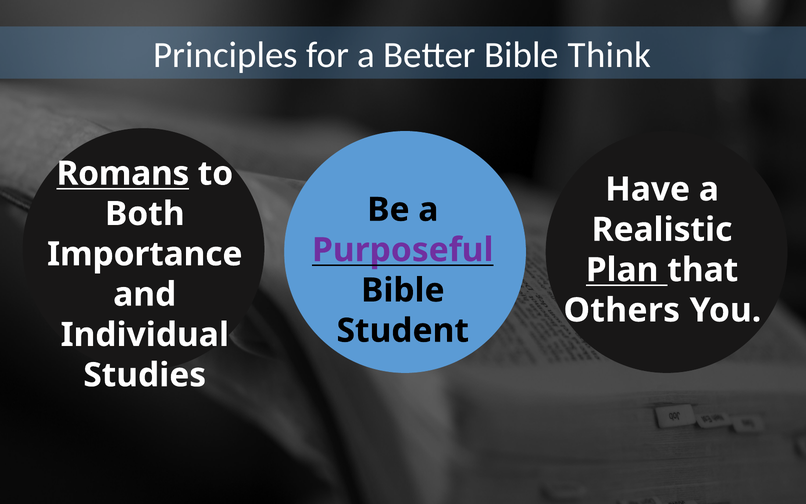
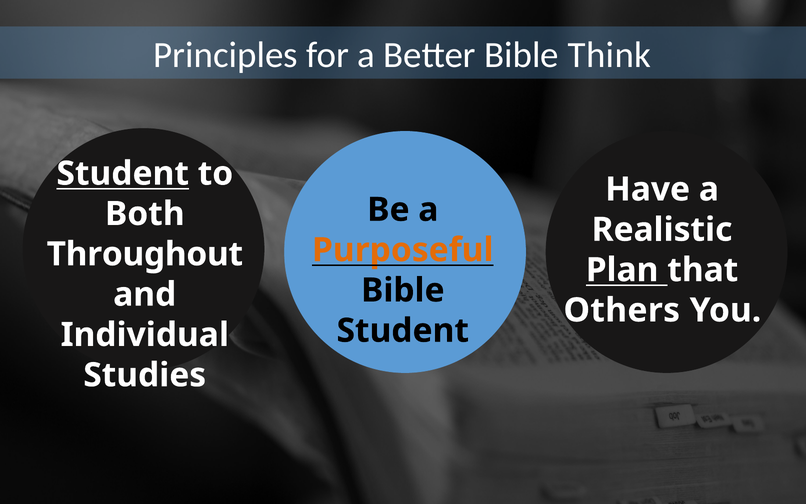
Romans at (123, 174): Romans -> Student
Purposeful colour: purple -> orange
Importance: Importance -> Throughout
